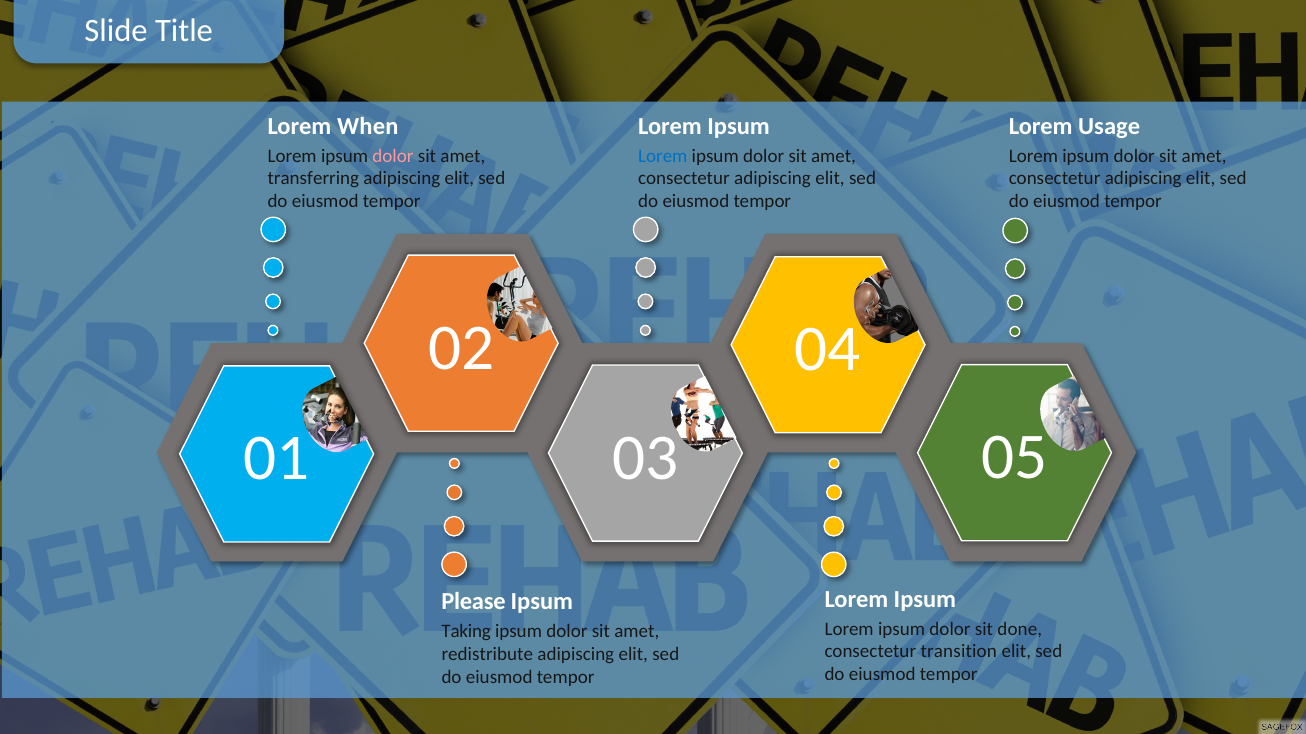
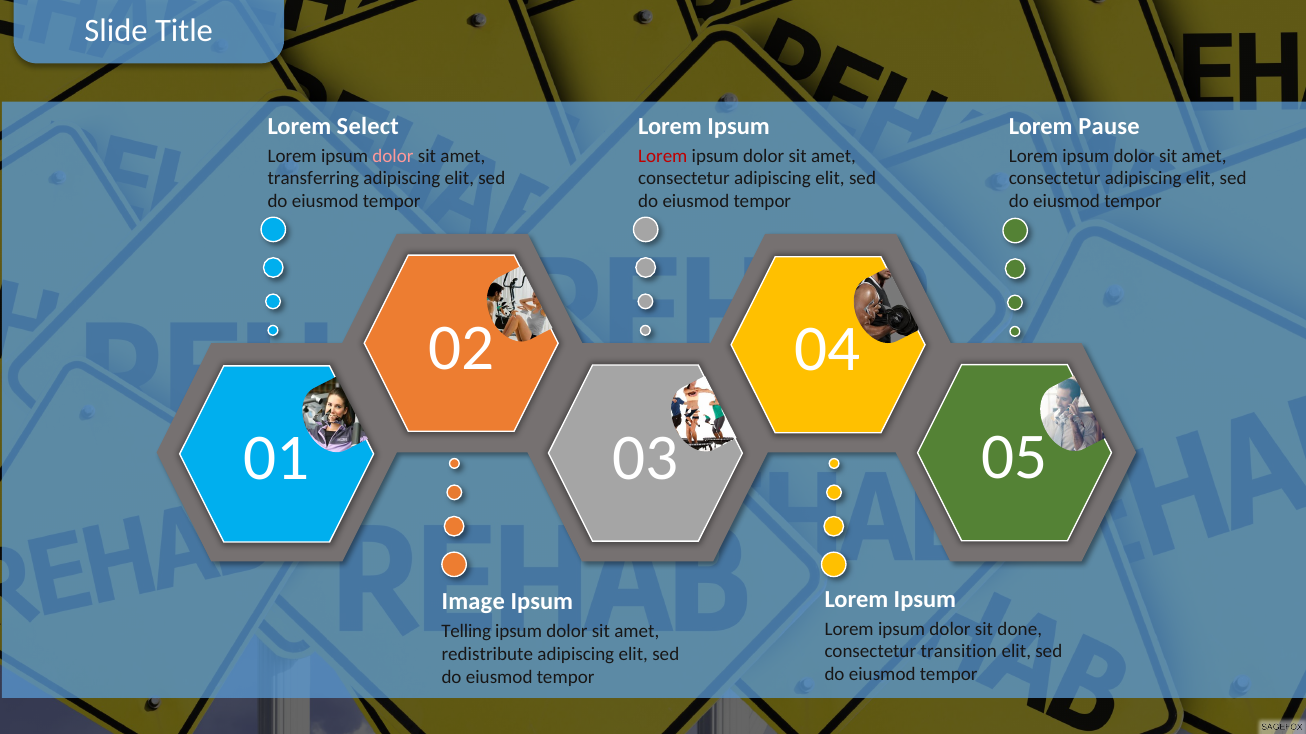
When: When -> Select
Usage: Usage -> Pause
Lorem at (663, 156) colour: blue -> red
Please: Please -> Image
Taking: Taking -> Telling
